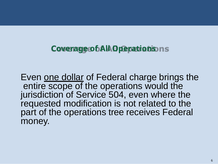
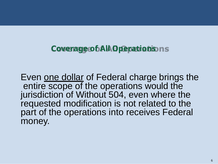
Service: Service -> Without
tree: tree -> into
